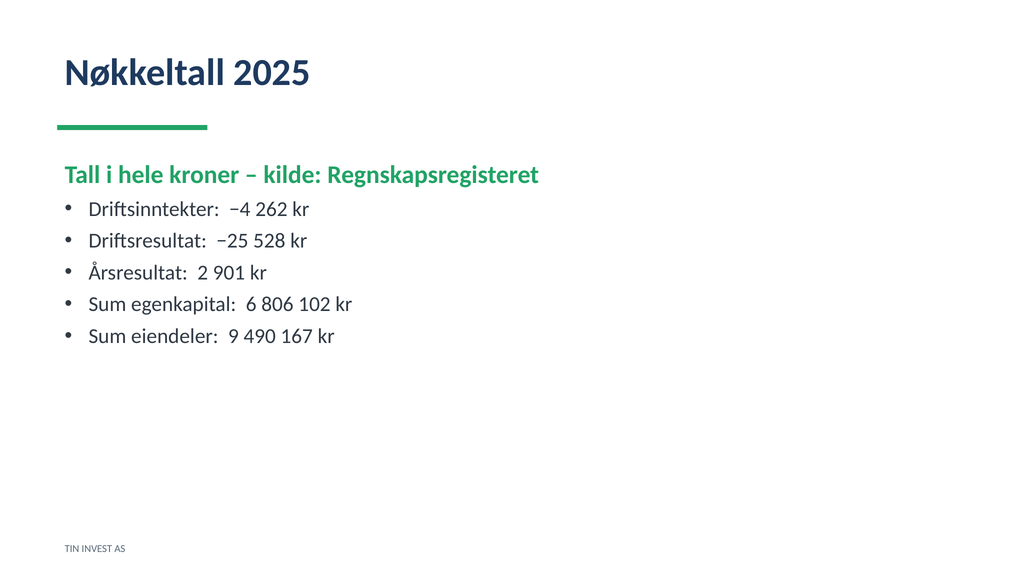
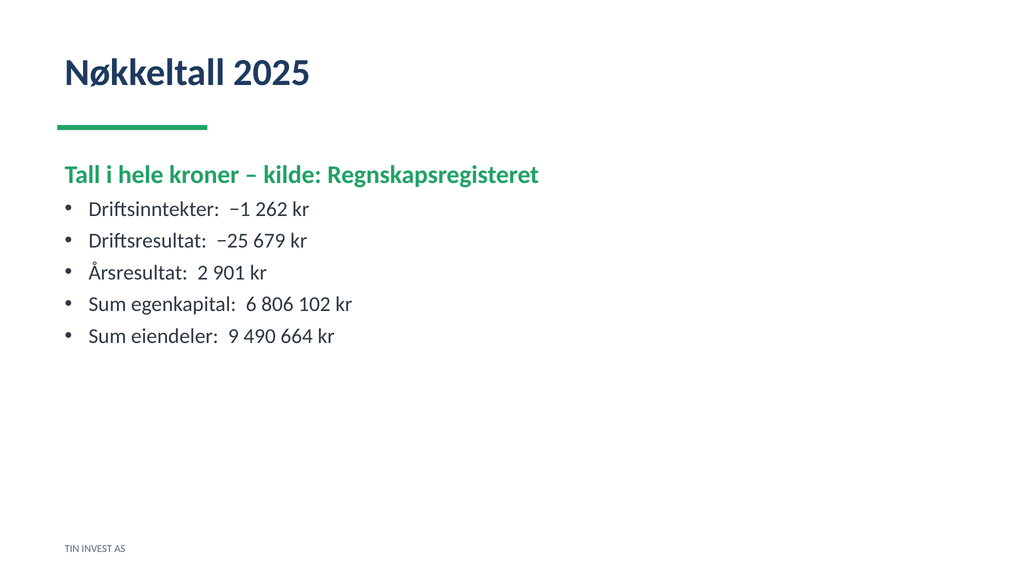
−4: −4 -> −1
528: 528 -> 679
167: 167 -> 664
